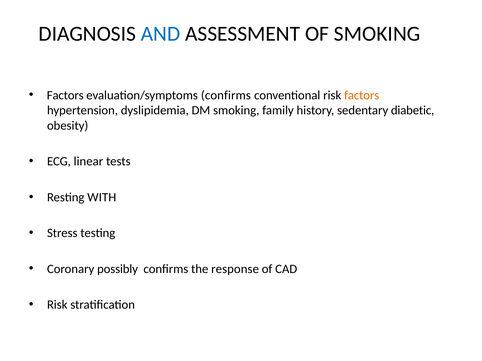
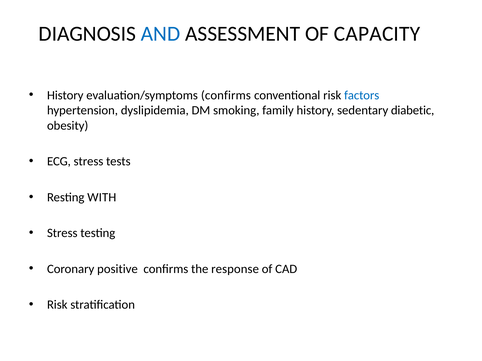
OF SMOKING: SMOKING -> CAPACITY
Factors at (65, 95): Factors -> History
factors at (362, 95) colour: orange -> blue
ECG linear: linear -> stress
possibly: possibly -> positive
